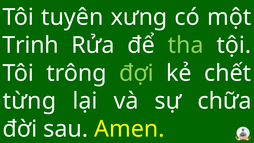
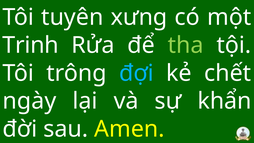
đợi colour: light green -> light blue
từng: từng -> ngày
chữa: chữa -> khẩn
